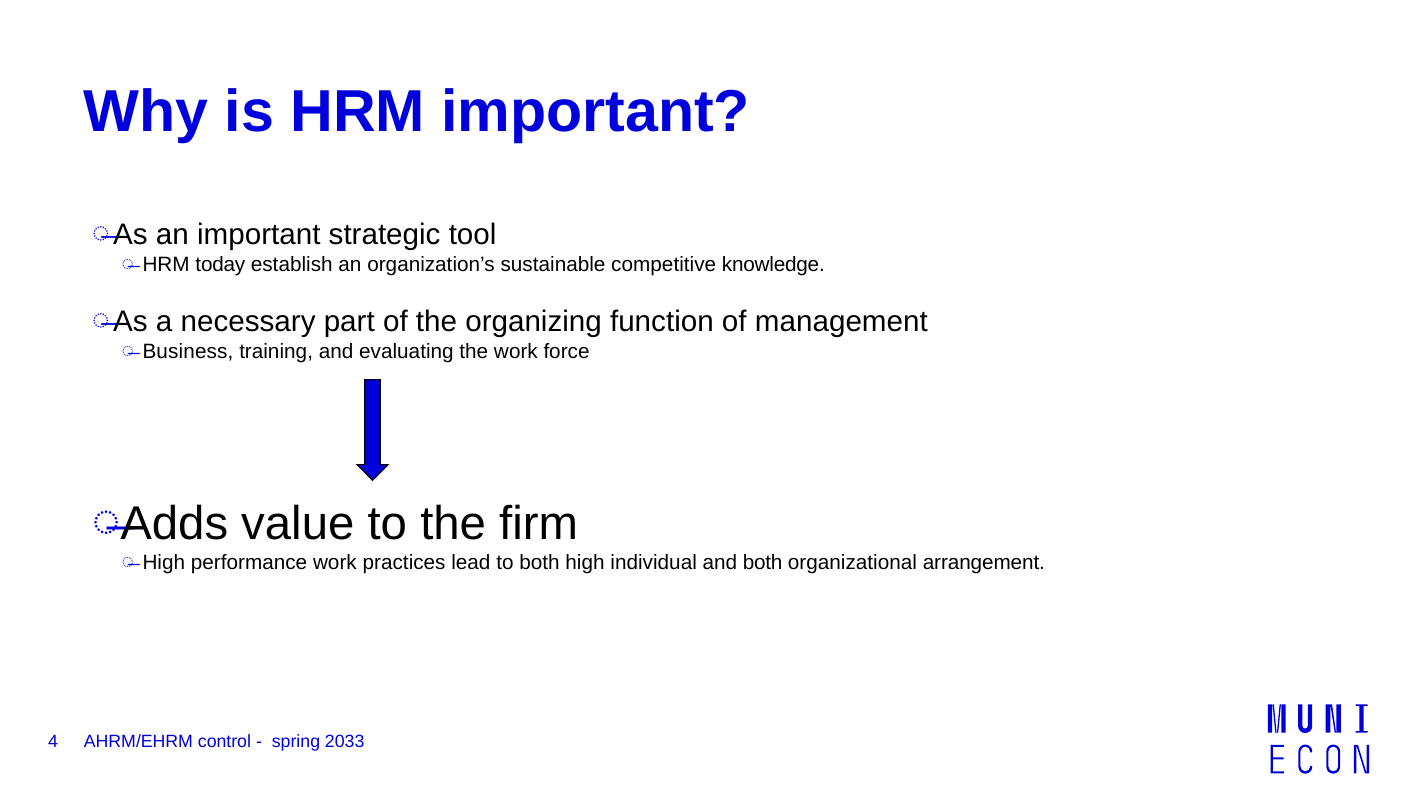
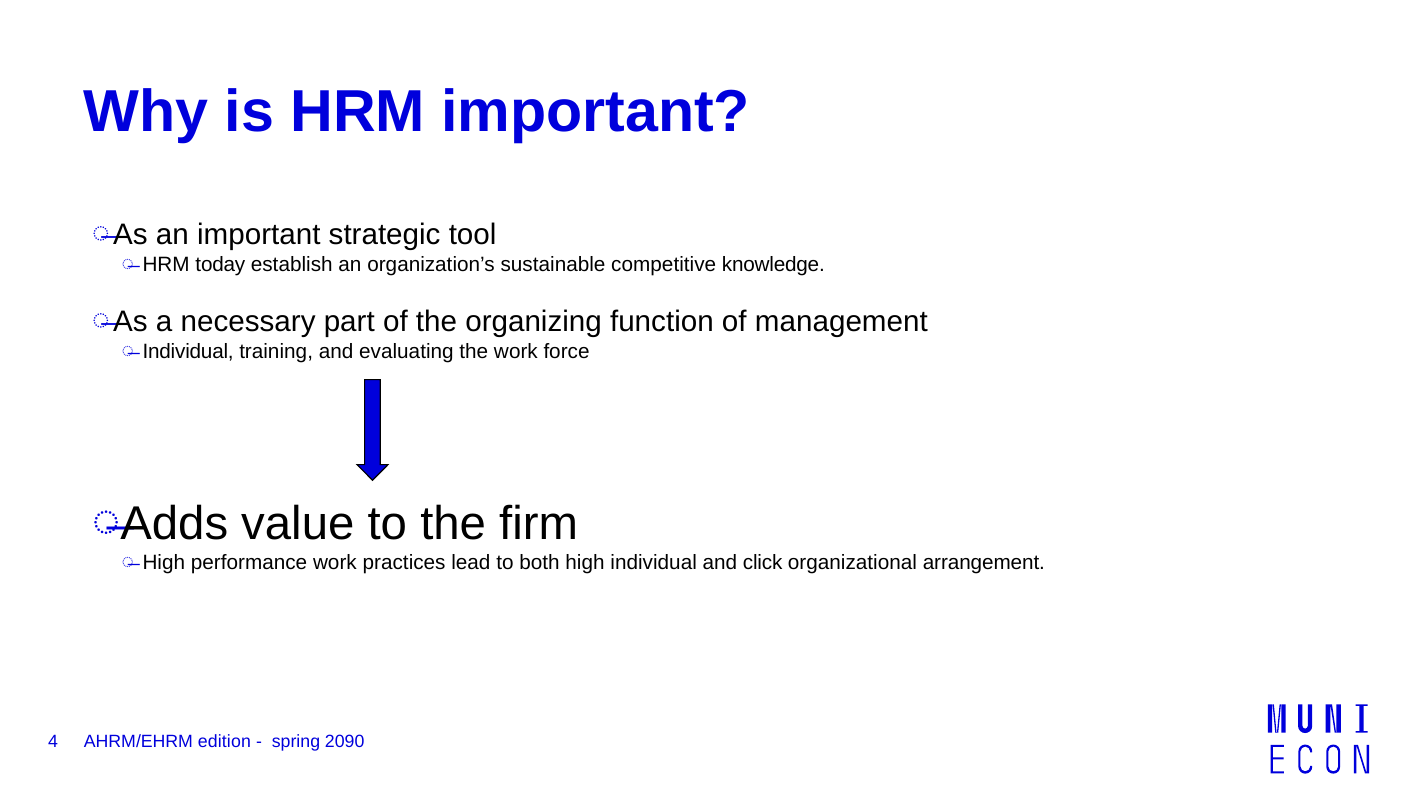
Business at (188, 351): Business -> Individual
and both: both -> click
control: control -> edition
2033: 2033 -> 2090
